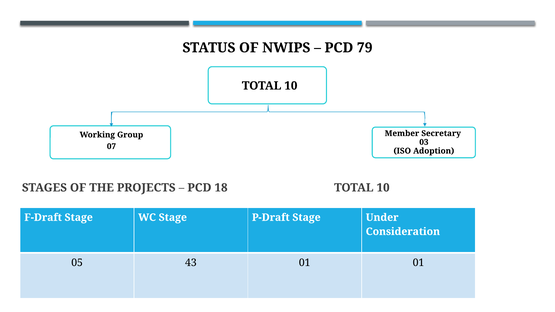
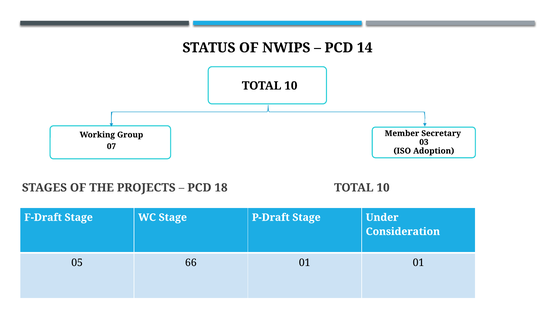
79: 79 -> 14
43: 43 -> 66
